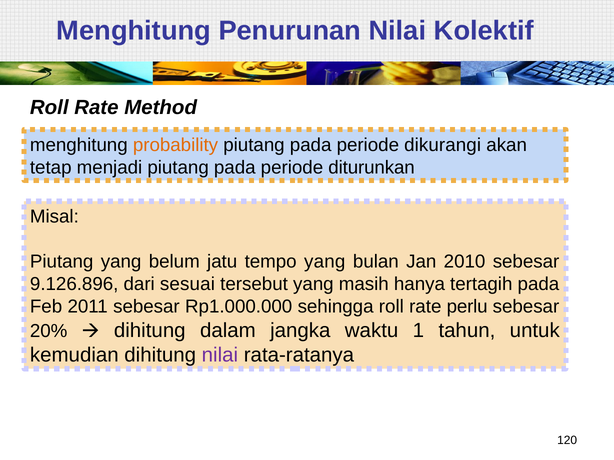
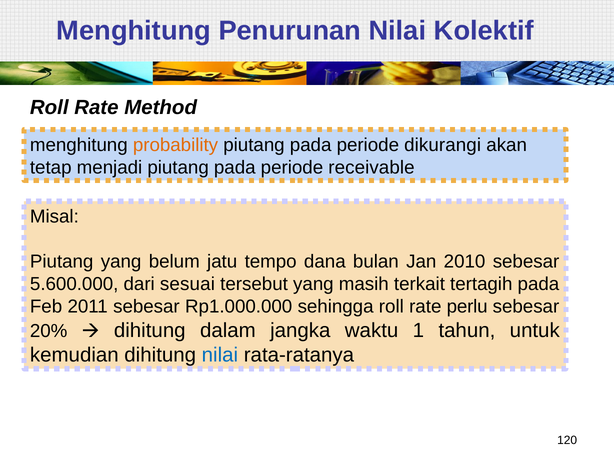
diturunkan: diturunkan -> receivable
tempo yang: yang -> dana
9.126.896: 9.126.896 -> 5.600.000
hanya: hanya -> terkait
nilai at (220, 355) colour: purple -> blue
